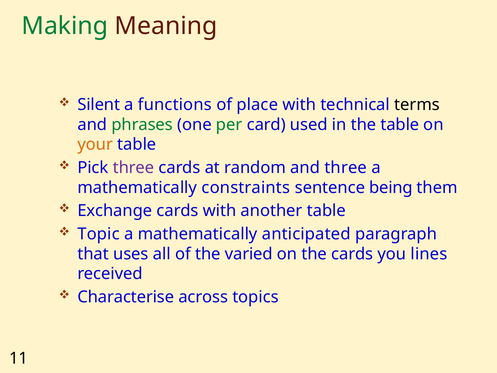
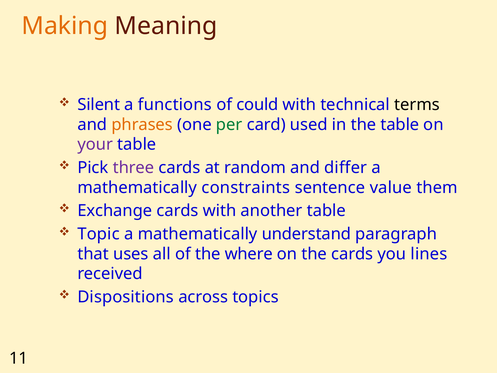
Making colour: green -> orange
place: place -> could
phrases colour: green -> orange
your colour: orange -> purple
and three: three -> differ
being: being -> value
anticipated: anticipated -> understand
varied: varied -> where
Characterise: Characterise -> Dispositions
